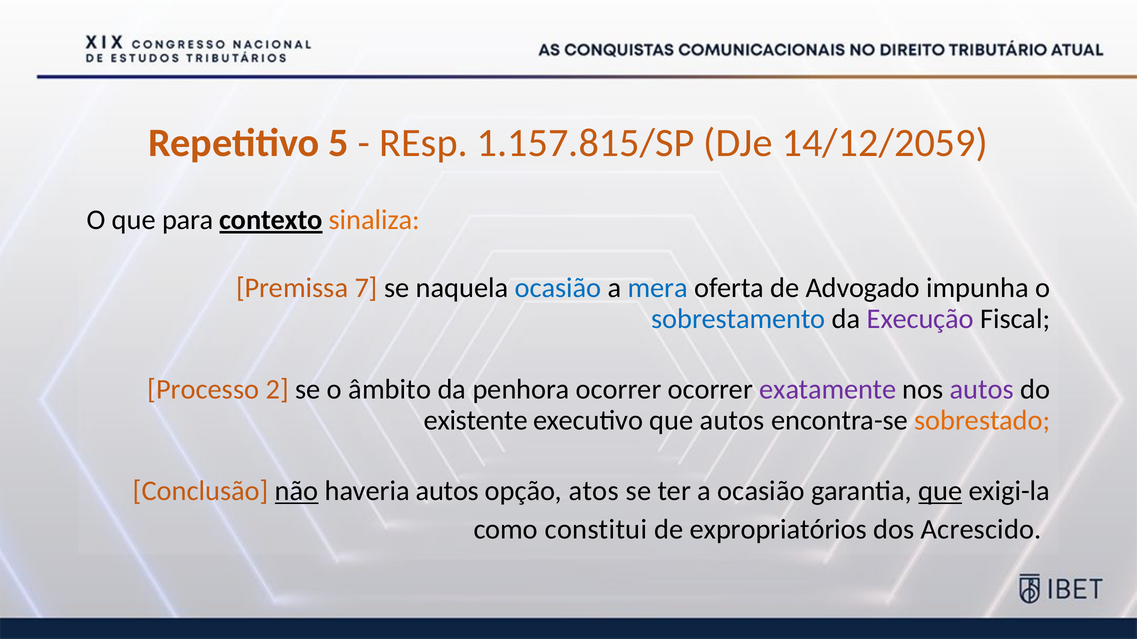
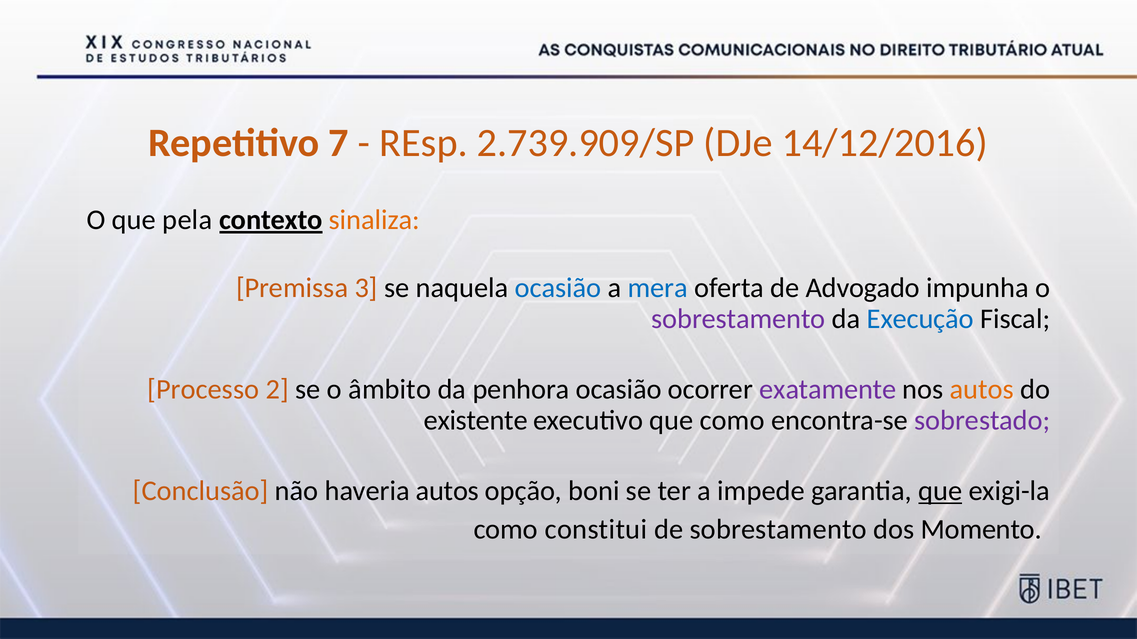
5: 5 -> 7
1.157.815/SP: 1.157.815/SP -> 2.739.909/SP
14/12/2059: 14/12/2059 -> 14/12/2016
para: para -> pela
7: 7 -> 3
sobrestamento at (738, 319) colour: blue -> purple
Execução colour: purple -> blue
penhora ocorrer: ocorrer -> ocasião
autos at (982, 390) colour: purple -> orange
que autos: autos -> como
sobrestado colour: orange -> purple
não underline: present -> none
atos: atos -> boni
a ocasião: ocasião -> impede
de expropriatórios: expropriatórios -> sobrestamento
Acrescido: Acrescido -> Momento
